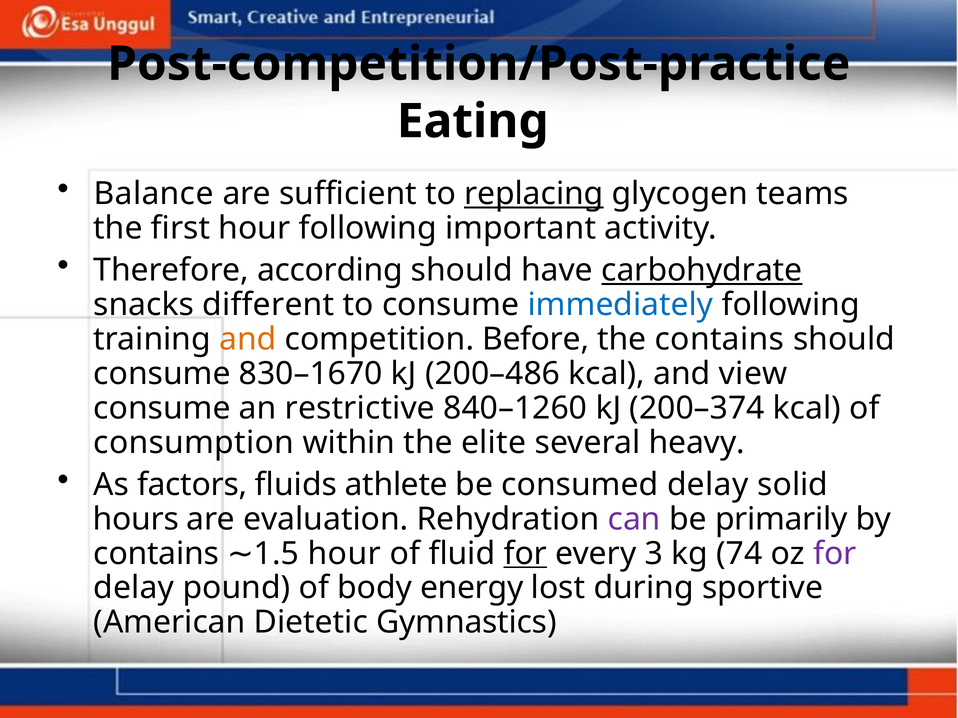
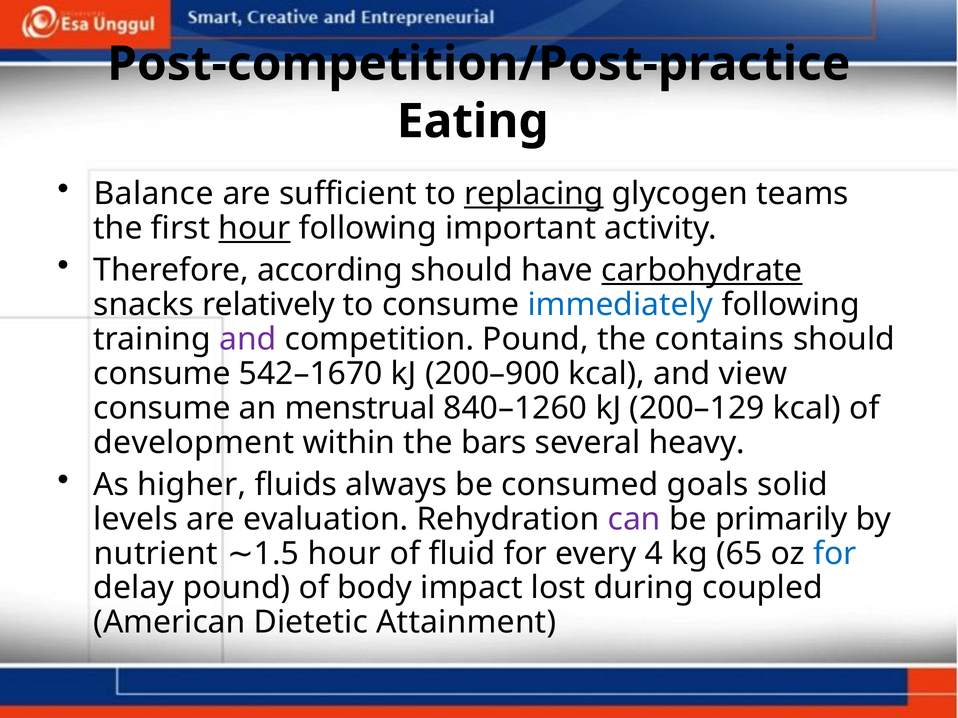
hour at (254, 228) underline: none -> present
different: different -> relatively
and at (248, 339) colour: orange -> purple
competition Before: Before -> Pound
830–1670: 830–1670 -> 542–1670
200–486: 200–486 -> 200–900
restrictive: restrictive -> menstrual
200–374: 200–374 -> 200–129
consumption: consumption -> development
elite: elite -> bars
factors: factors -> higher
athlete: athlete -> always
consumed delay: delay -> goals
hours: hours -> levels
contains at (156, 554): contains -> nutrient
for at (525, 554) underline: present -> none
3: 3 -> 4
74: 74 -> 65
for at (835, 554) colour: purple -> blue
energy: energy -> impact
sportive: sportive -> coupled
Gymnastics: Gymnastics -> Attainment
